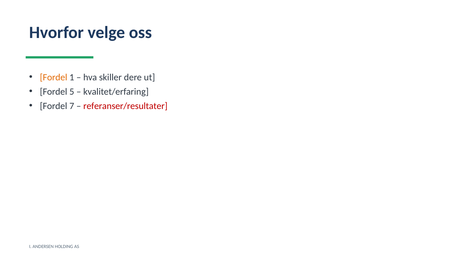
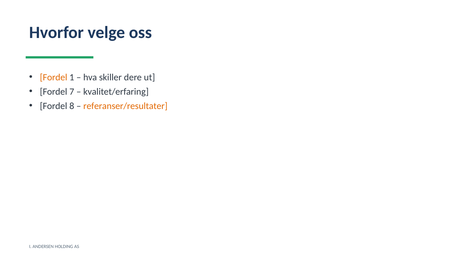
5: 5 -> 7
7: 7 -> 8
referanser/resultater colour: red -> orange
